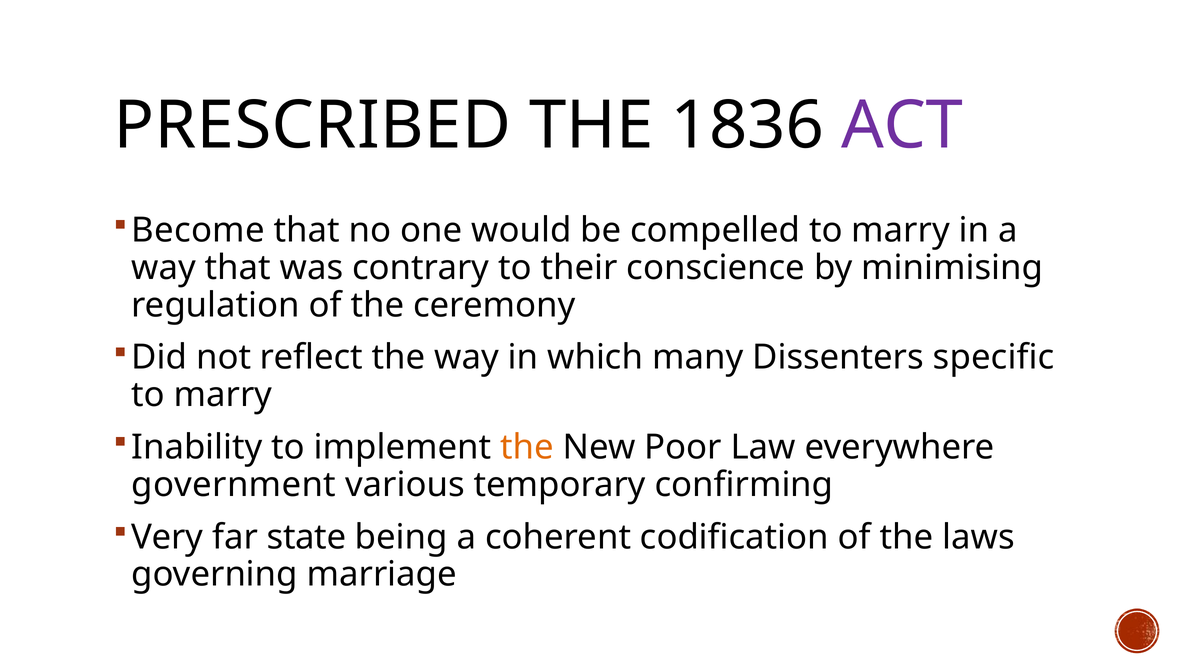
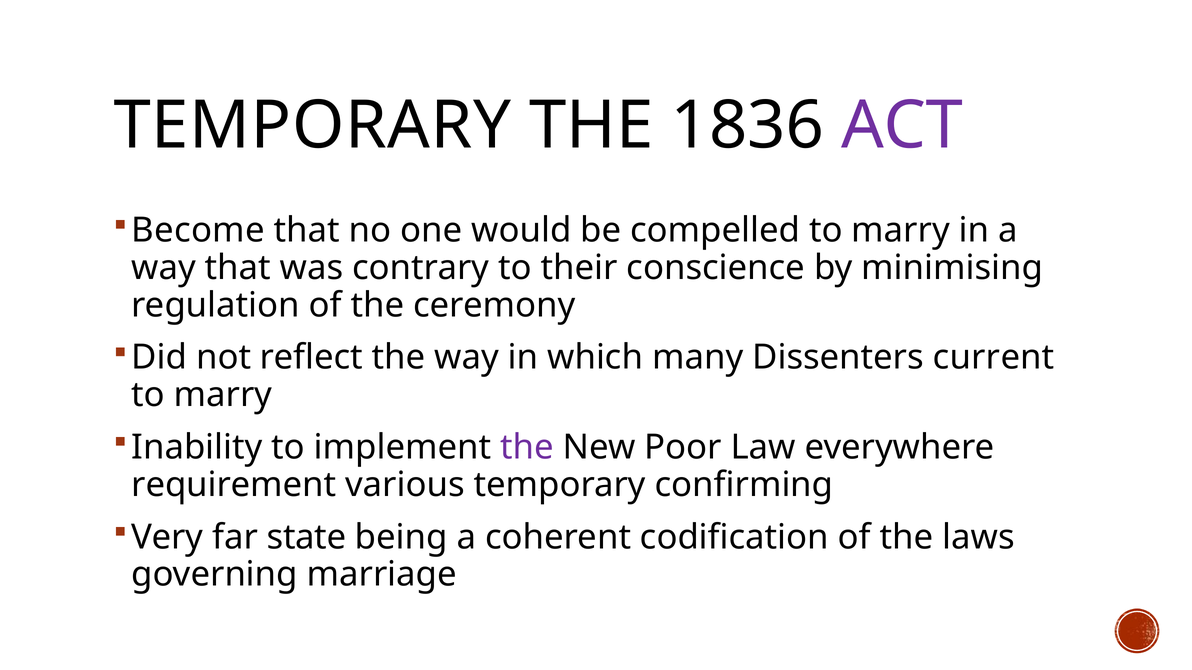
PRESCRIBED at (312, 126): PRESCRIBED -> TEMPORARY
specific: specific -> current
the at (527, 448) colour: orange -> purple
government: government -> requirement
